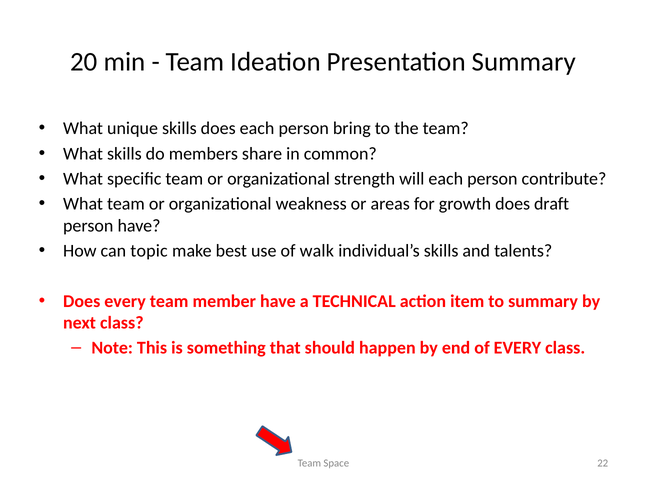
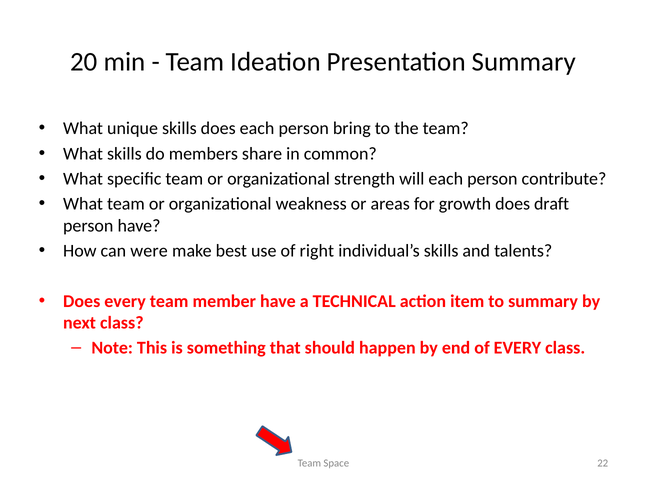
topic: topic -> were
walk: walk -> right
